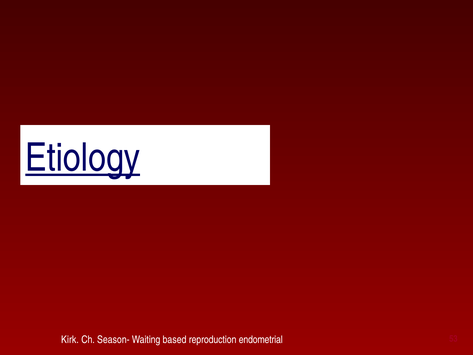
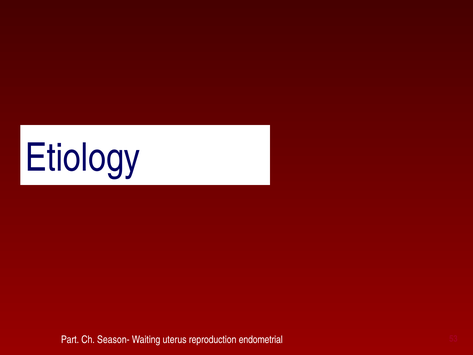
Etiology underline: present -> none
Kirk: Kirk -> Part
based: based -> uterus
